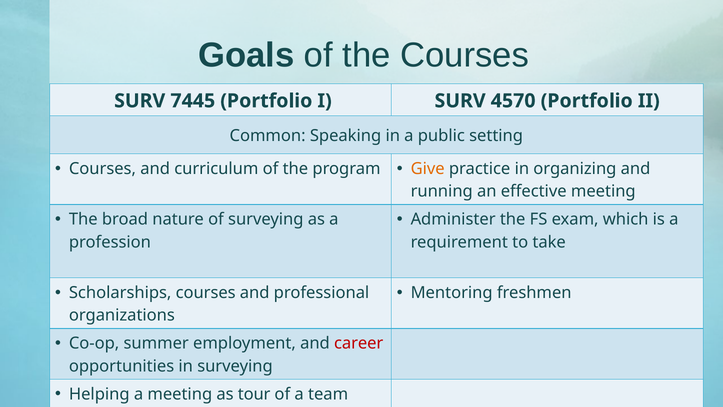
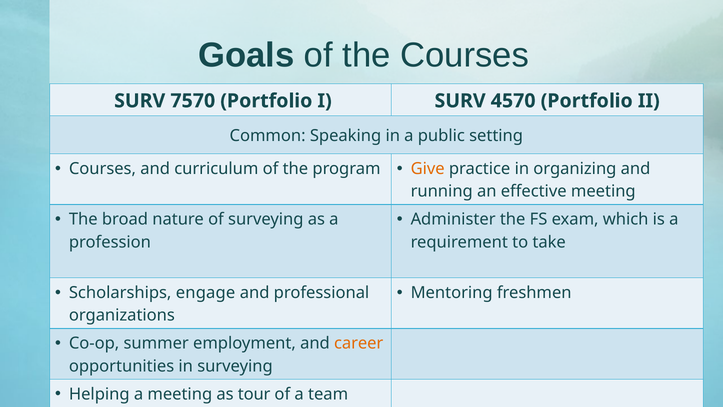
7445: 7445 -> 7570
Scholarships courses: courses -> engage
career colour: red -> orange
